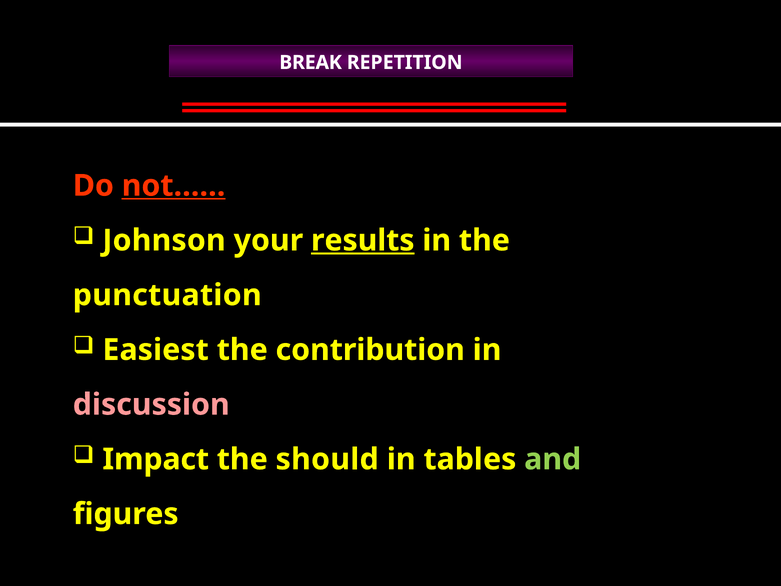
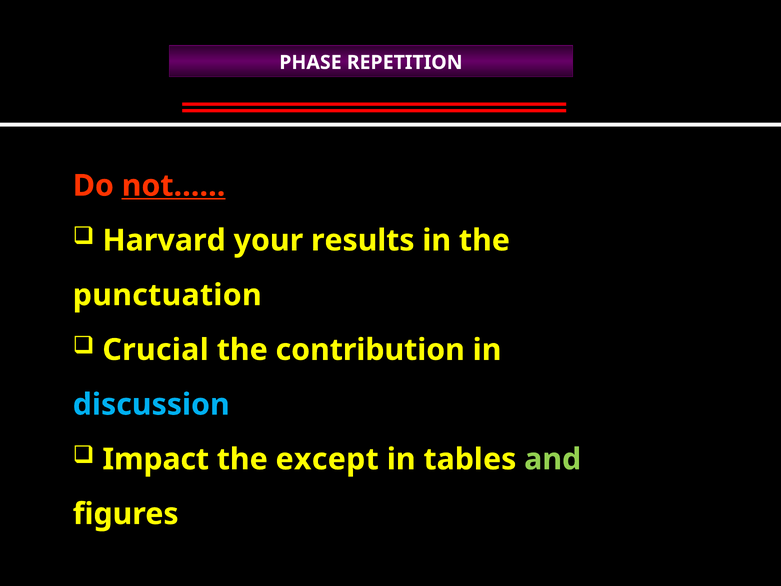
BREAK: BREAK -> PHASE
Johnson: Johnson -> Harvard
results underline: present -> none
Easiest: Easiest -> Crucial
discussion colour: pink -> light blue
should: should -> except
